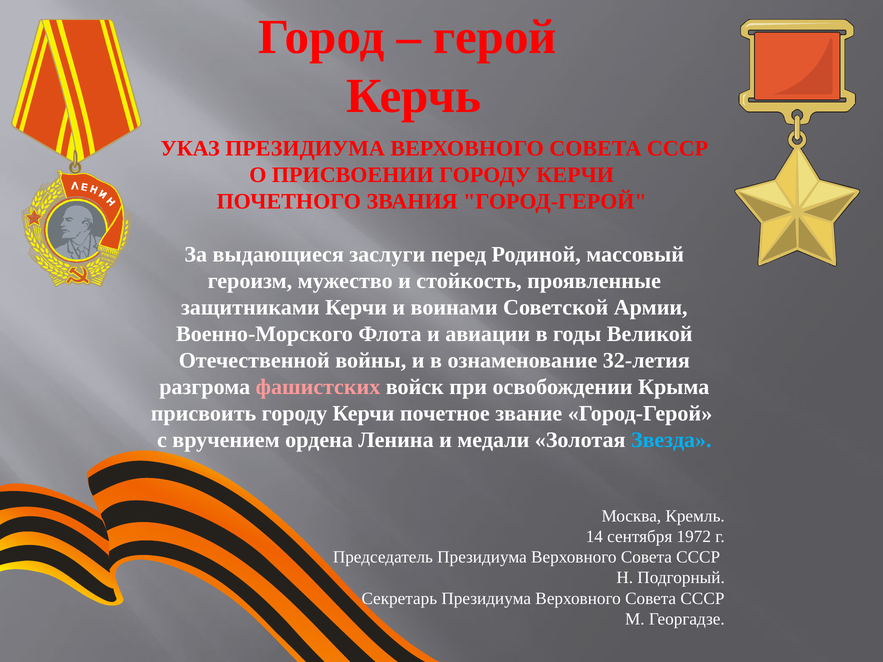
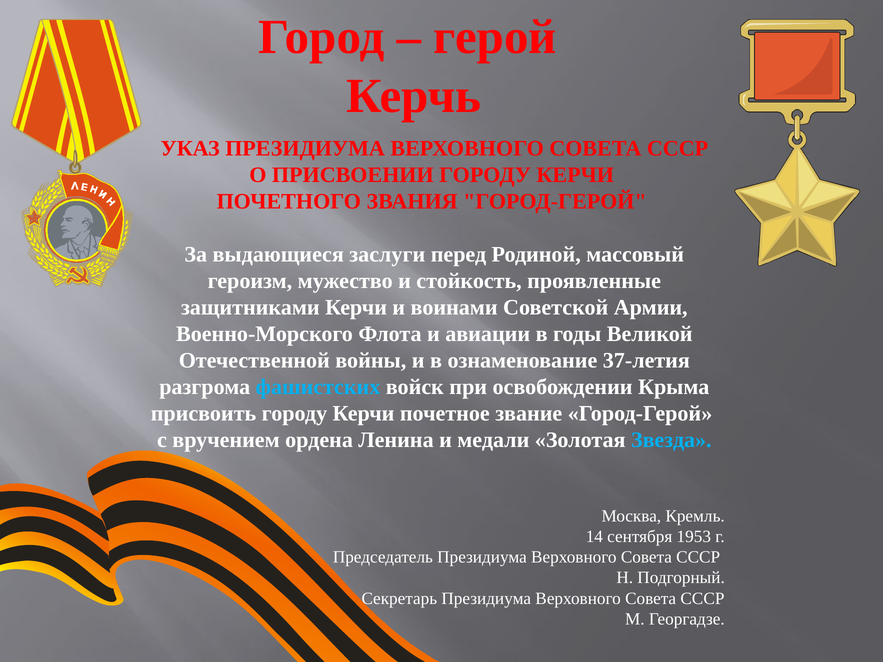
32-летия: 32-летия -> 37-летия
фашистских colour: pink -> light blue
1972: 1972 -> 1953
